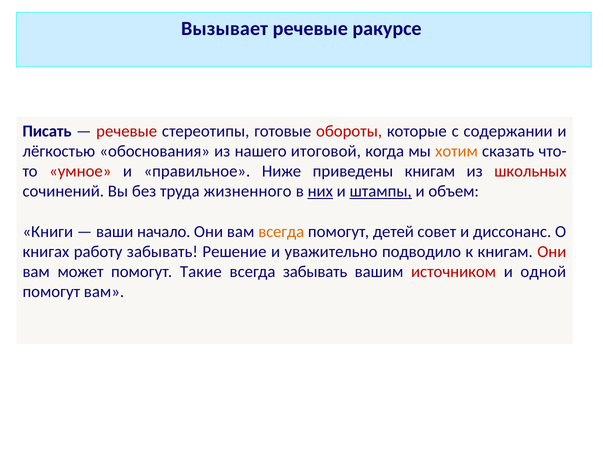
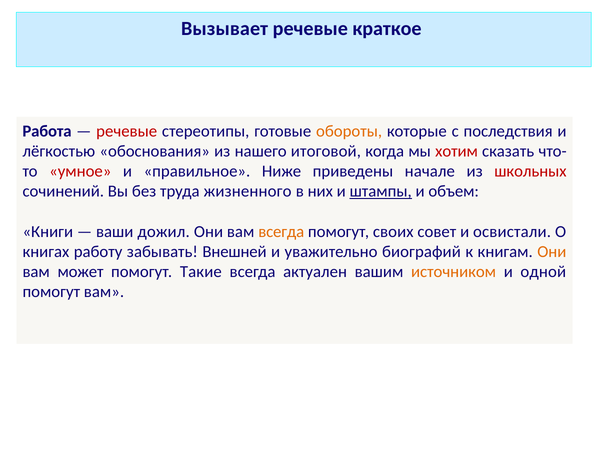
ракурсе: ракурсе -> краткое
Писать: Писать -> Работа
обороты colour: red -> orange
содержании: содержании -> последствия
хотим colour: orange -> red
приведены книгам: книгам -> начале
них underline: present -> none
начало: начало -> дожил
детей: детей -> своих
диссонанс: диссонанс -> освистали
Решение: Решение -> Внешней
подводило: подводило -> биографий
Они at (552, 252) colour: red -> orange
всегда забывать: забывать -> актуален
источником colour: red -> orange
